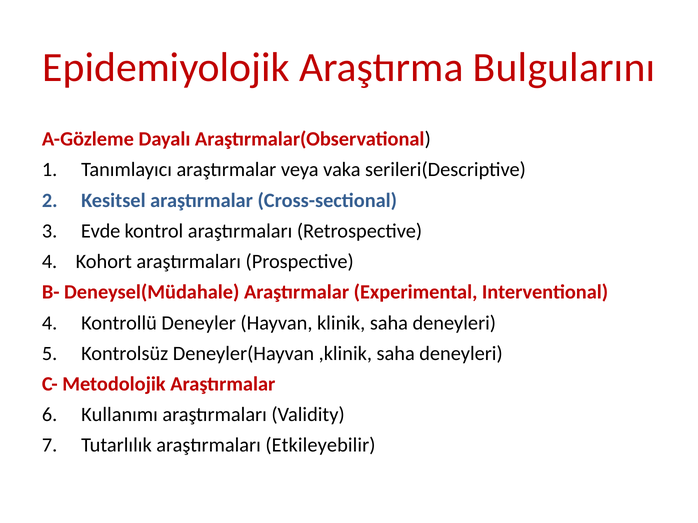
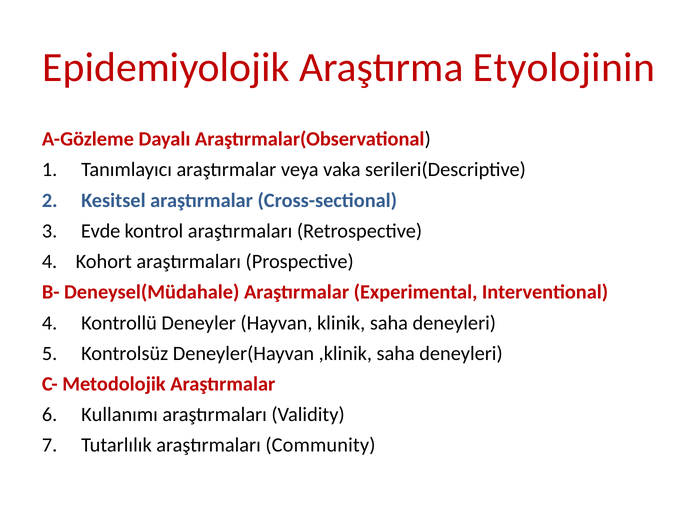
Bulgularını: Bulgularını -> Etyolojinin
Etkileyebilir: Etkileyebilir -> Community
